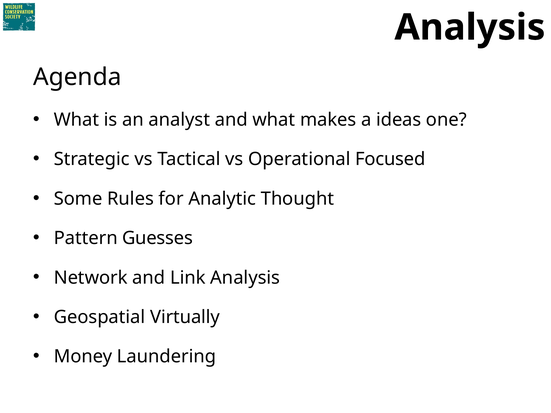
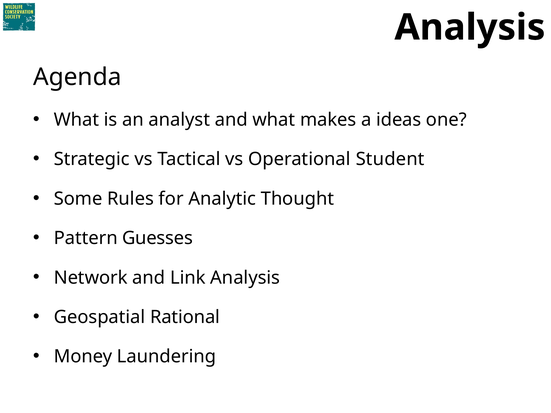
Focused: Focused -> Student
Virtually: Virtually -> Rational
